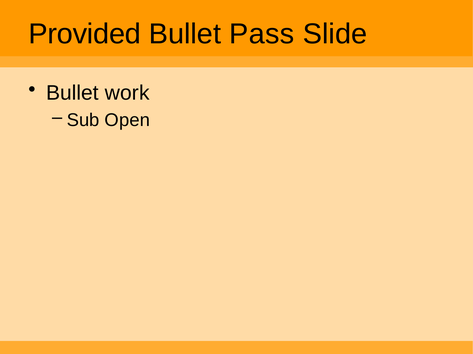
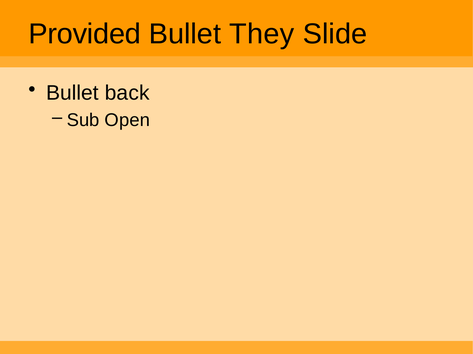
Pass: Pass -> They
work: work -> back
